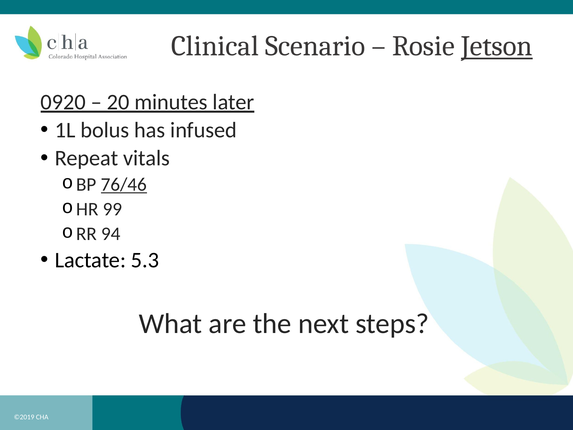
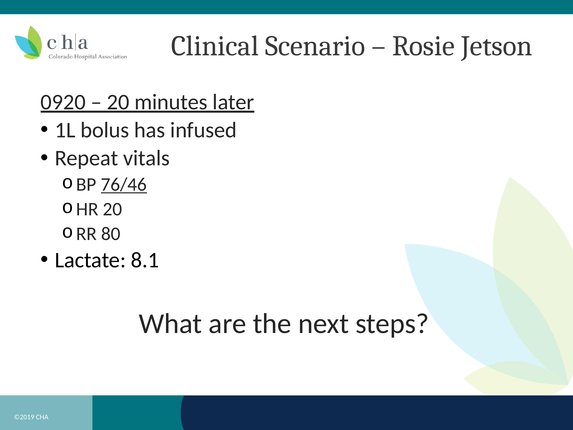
Jetson underline: present -> none
HR 99: 99 -> 20
94: 94 -> 80
5.3: 5.3 -> 8.1
